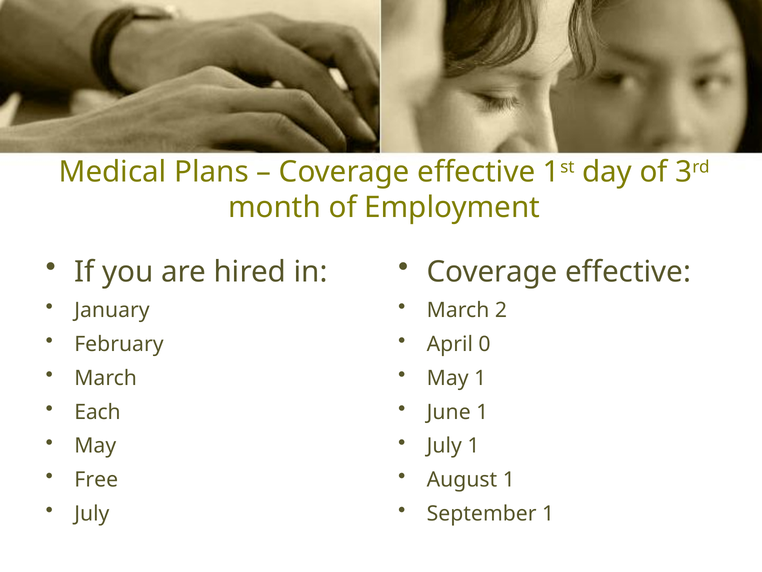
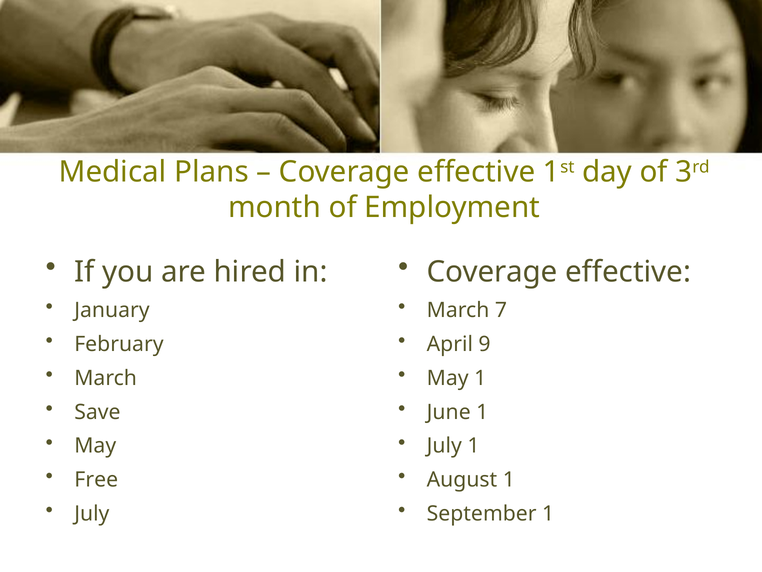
2: 2 -> 7
0: 0 -> 9
Each: Each -> Save
